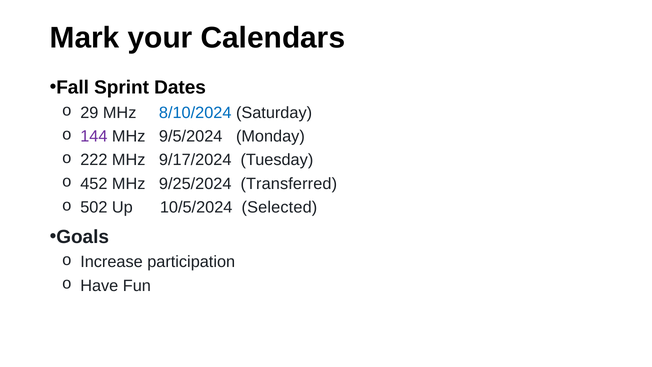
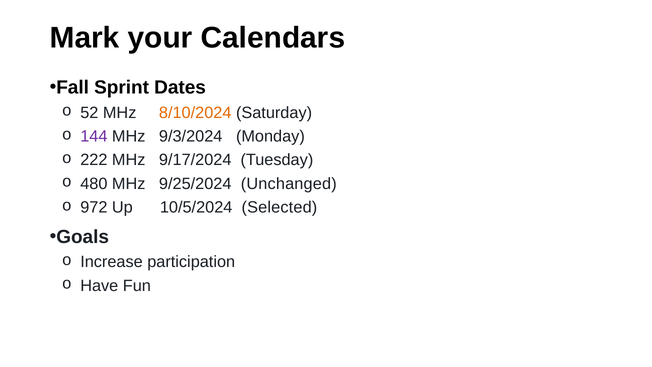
29: 29 -> 52
8/10/2024 colour: blue -> orange
9/5/2024: 9/5/2024 -> 9/3/2024
452: 452 -> 480
Transferred: Transferred -> Unchanged
502: 502 -> 972
